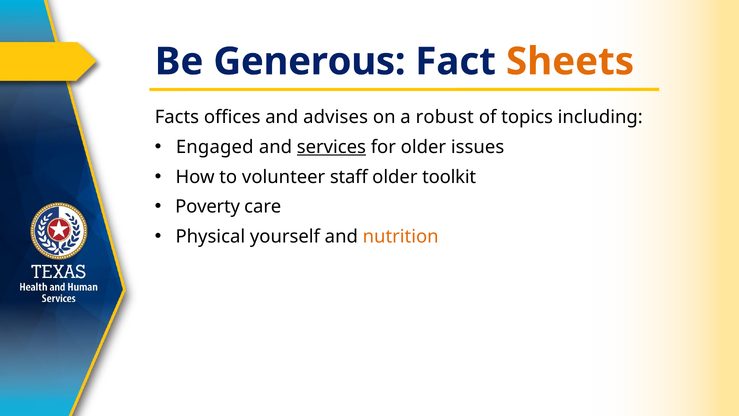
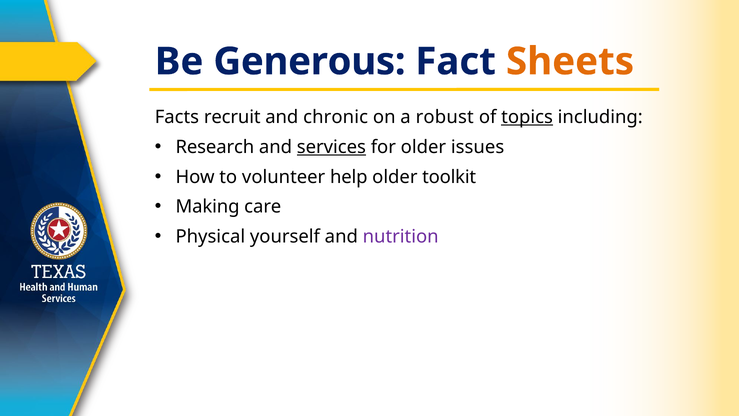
offices: offices -> recruit
advises: advises -> chronic
topics underline: none -> present
Engaged: Engaged -> Research
staff: staff -> help
Poverty: Poverty -> Making
nutrition colour: orange -> purple
